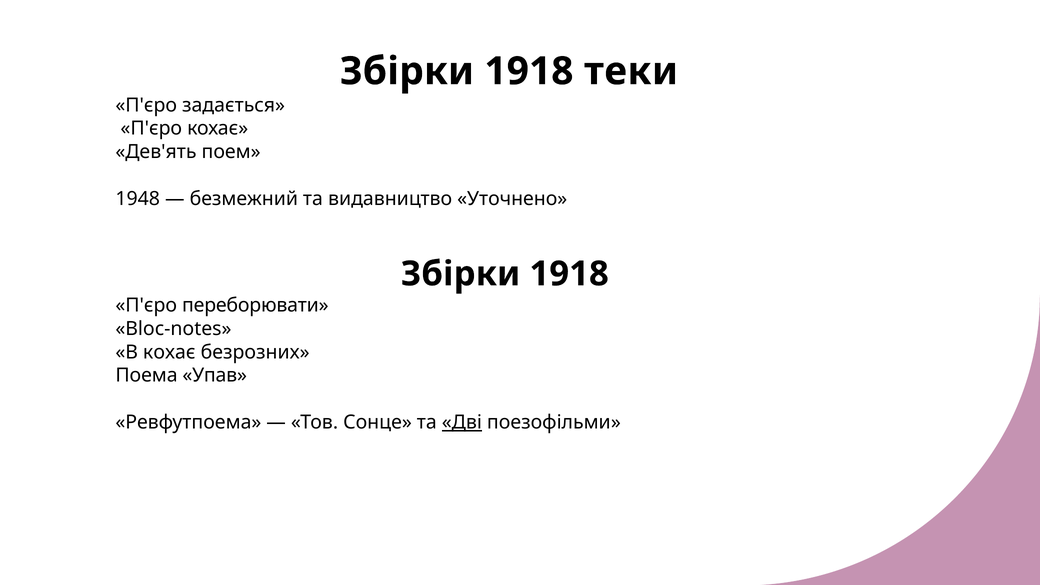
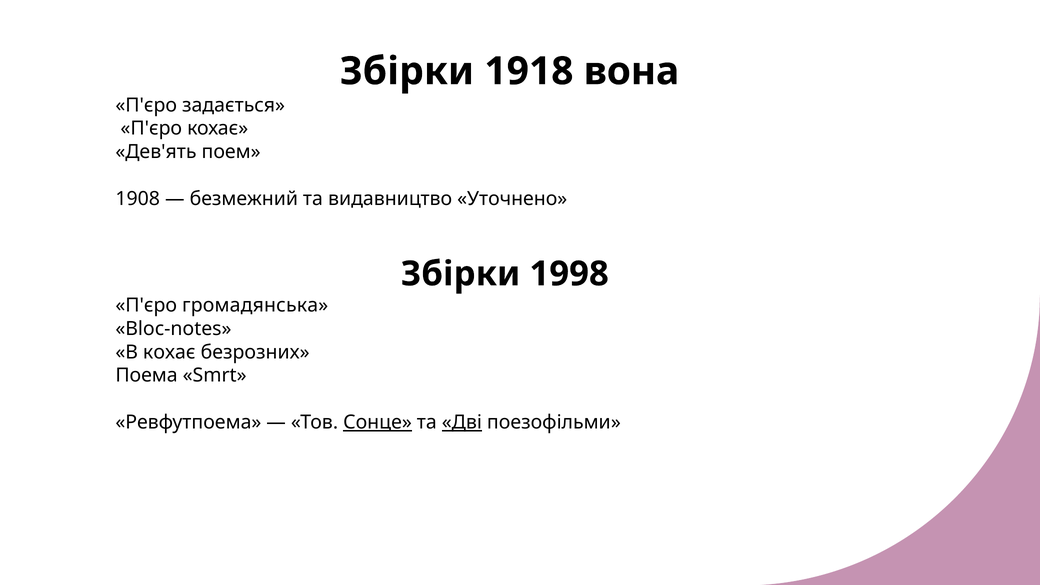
теки: теки -> вона
1948: 1948 -> 1908
1918 at (569, 274): 1918 -> 1998
переборювати: переборювати -> громадянська
Упав: Упав -> Smrt
Сонце underline: none -> present
